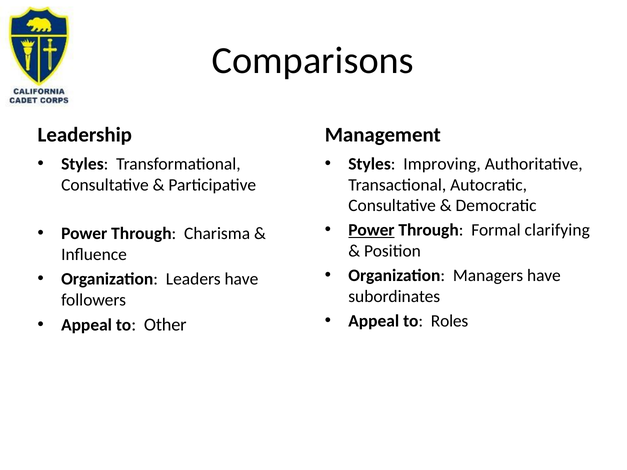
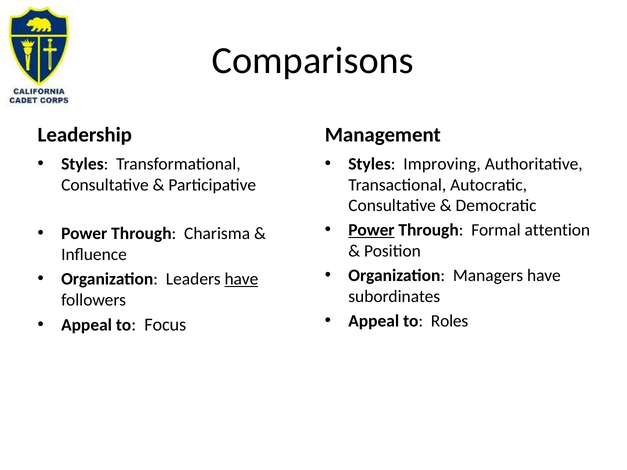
clarifying: clarifying -> attention
have at (241, 279) underline: none -> present
Other: Other -> Focus
